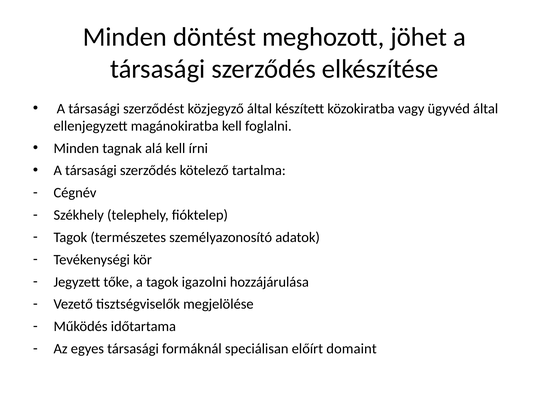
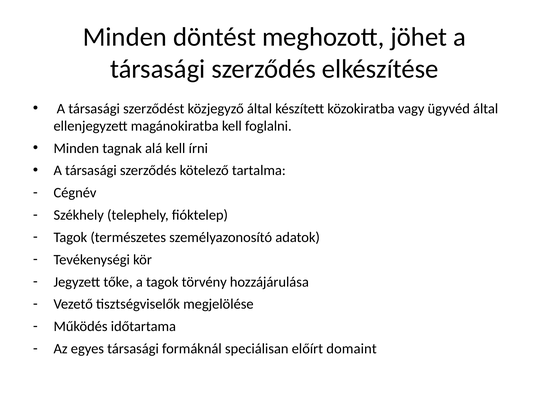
igazolni: igazolni -> törvény
